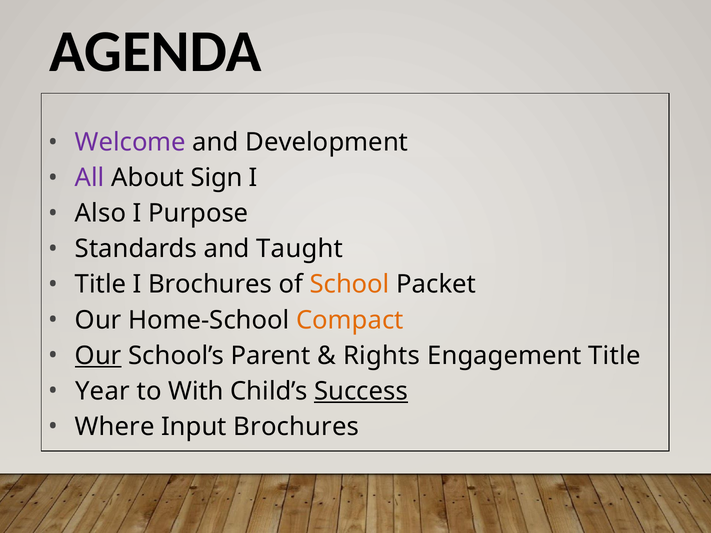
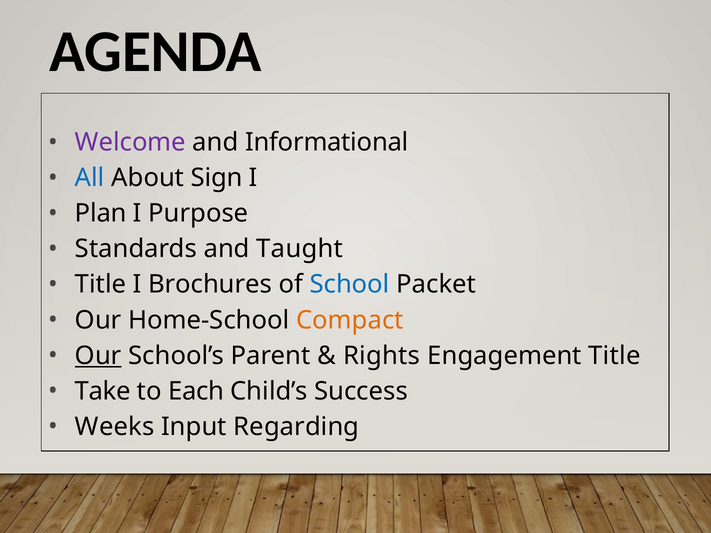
Development: Development -> Informational
All colour: purple -> blue
Also: Also -> Plan
School colour: orange -> blue
Year: Year -> Take
With: With -> Each
Success underline: present -> none
Where: Where -> Weeks
Input Brochures: Brochures -> Regarding
